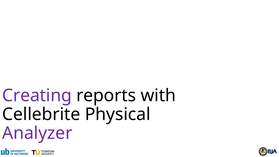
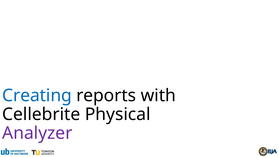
Creating colour: purple -> blue
